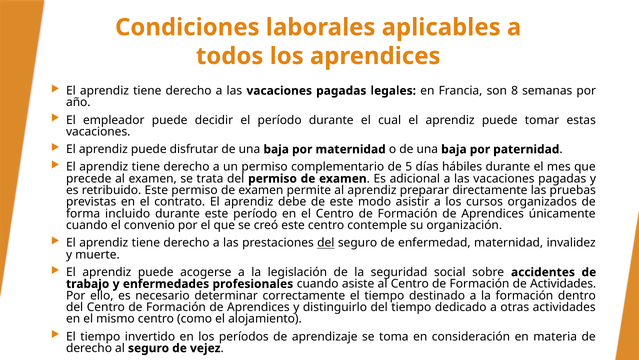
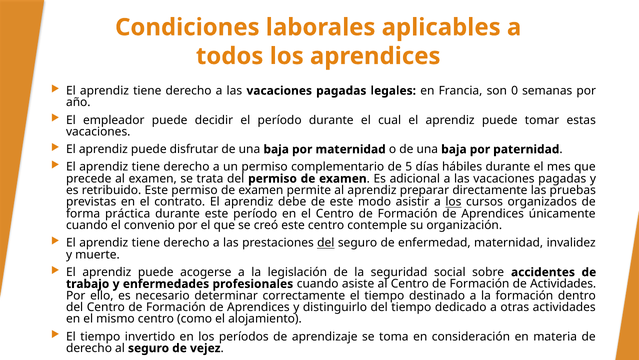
8: 8 -> 0
los at (453, 202) underline: none -> present
incluido: incluido -> práctica
